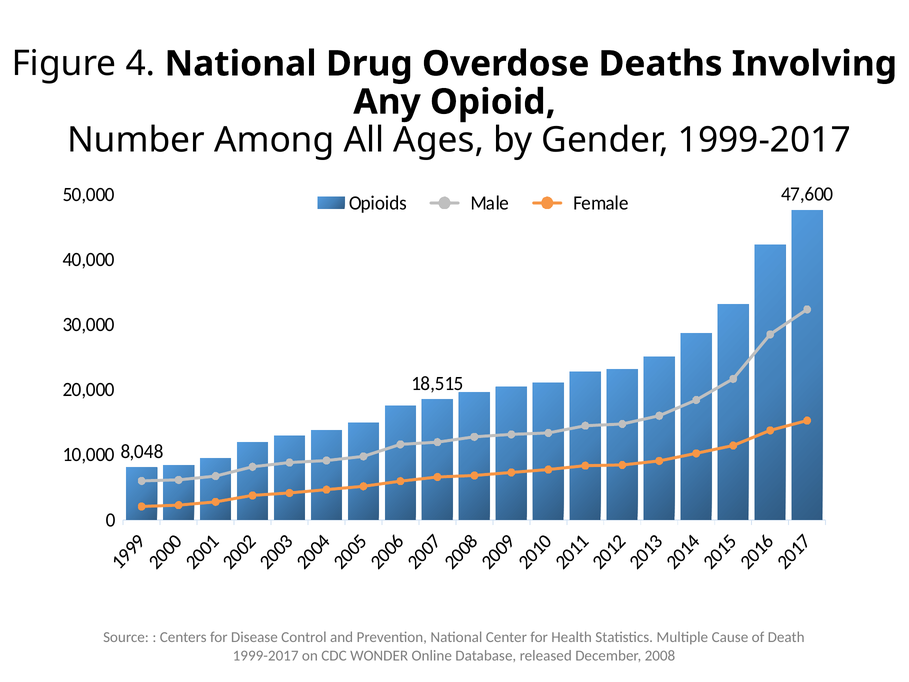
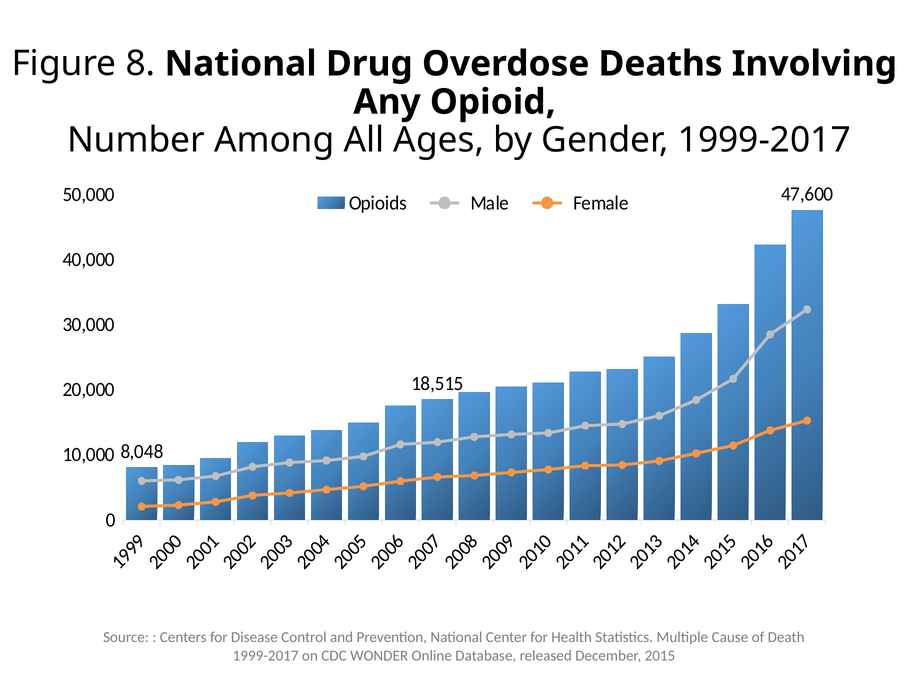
4: 4 -> 8
2008: 2008 -> 2015
